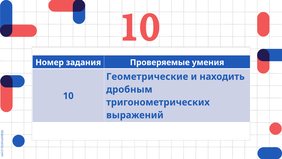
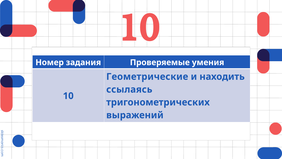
дробным: дробным -> ссылаясь
